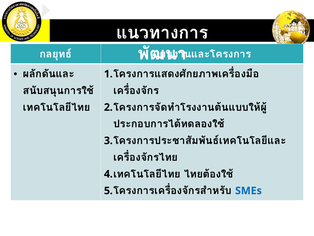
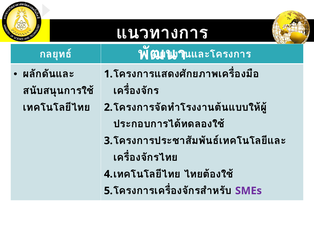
SMEs colour: blue -> purple
